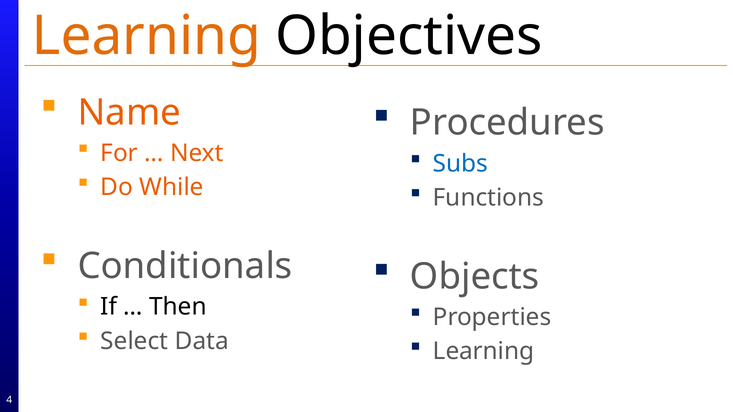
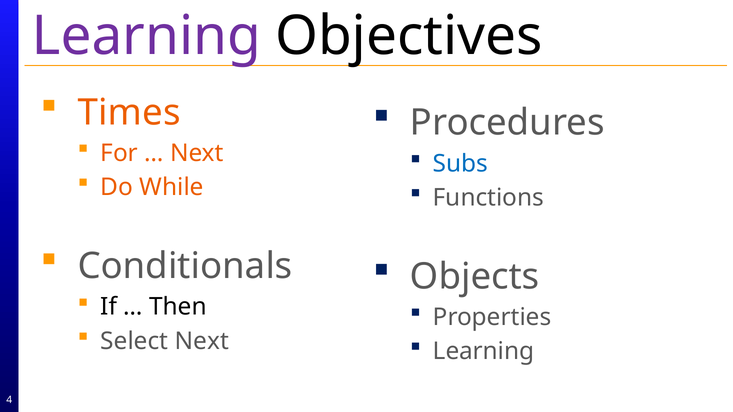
Learning at (146, 36) colour: orange -> purple
Name: Name -> Times
Select Data: Data -> Next
